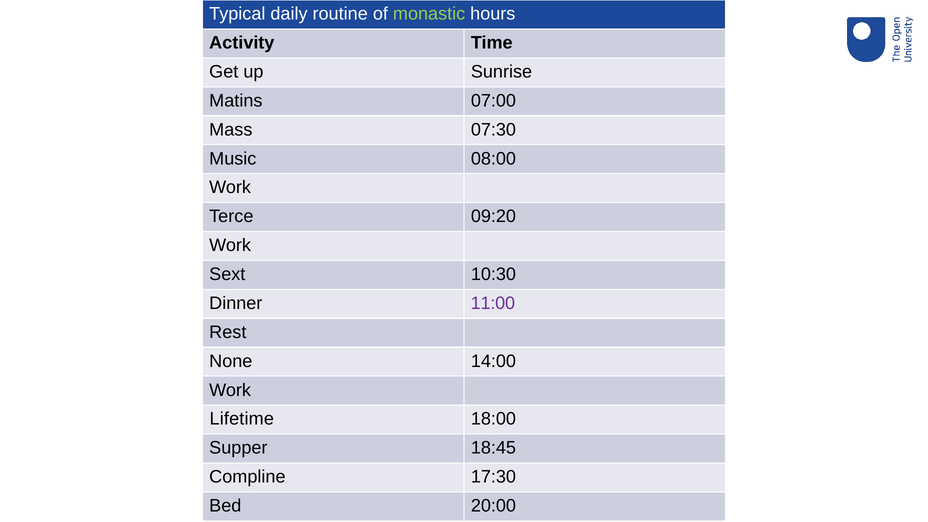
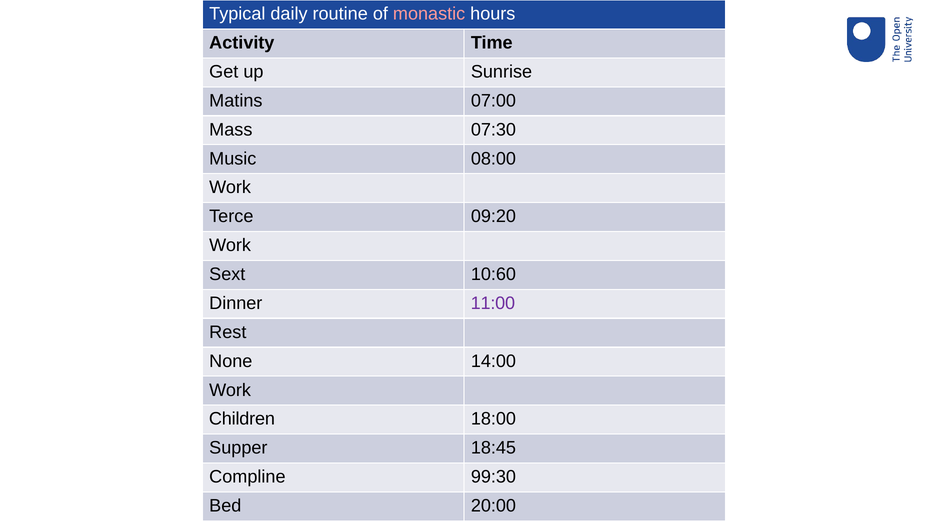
monastic colour: light green -> pink
10:30: 10:30 -> 10:60
Lifetime: Lifetime -> Children
17:30: 17:30 -> 99:30
